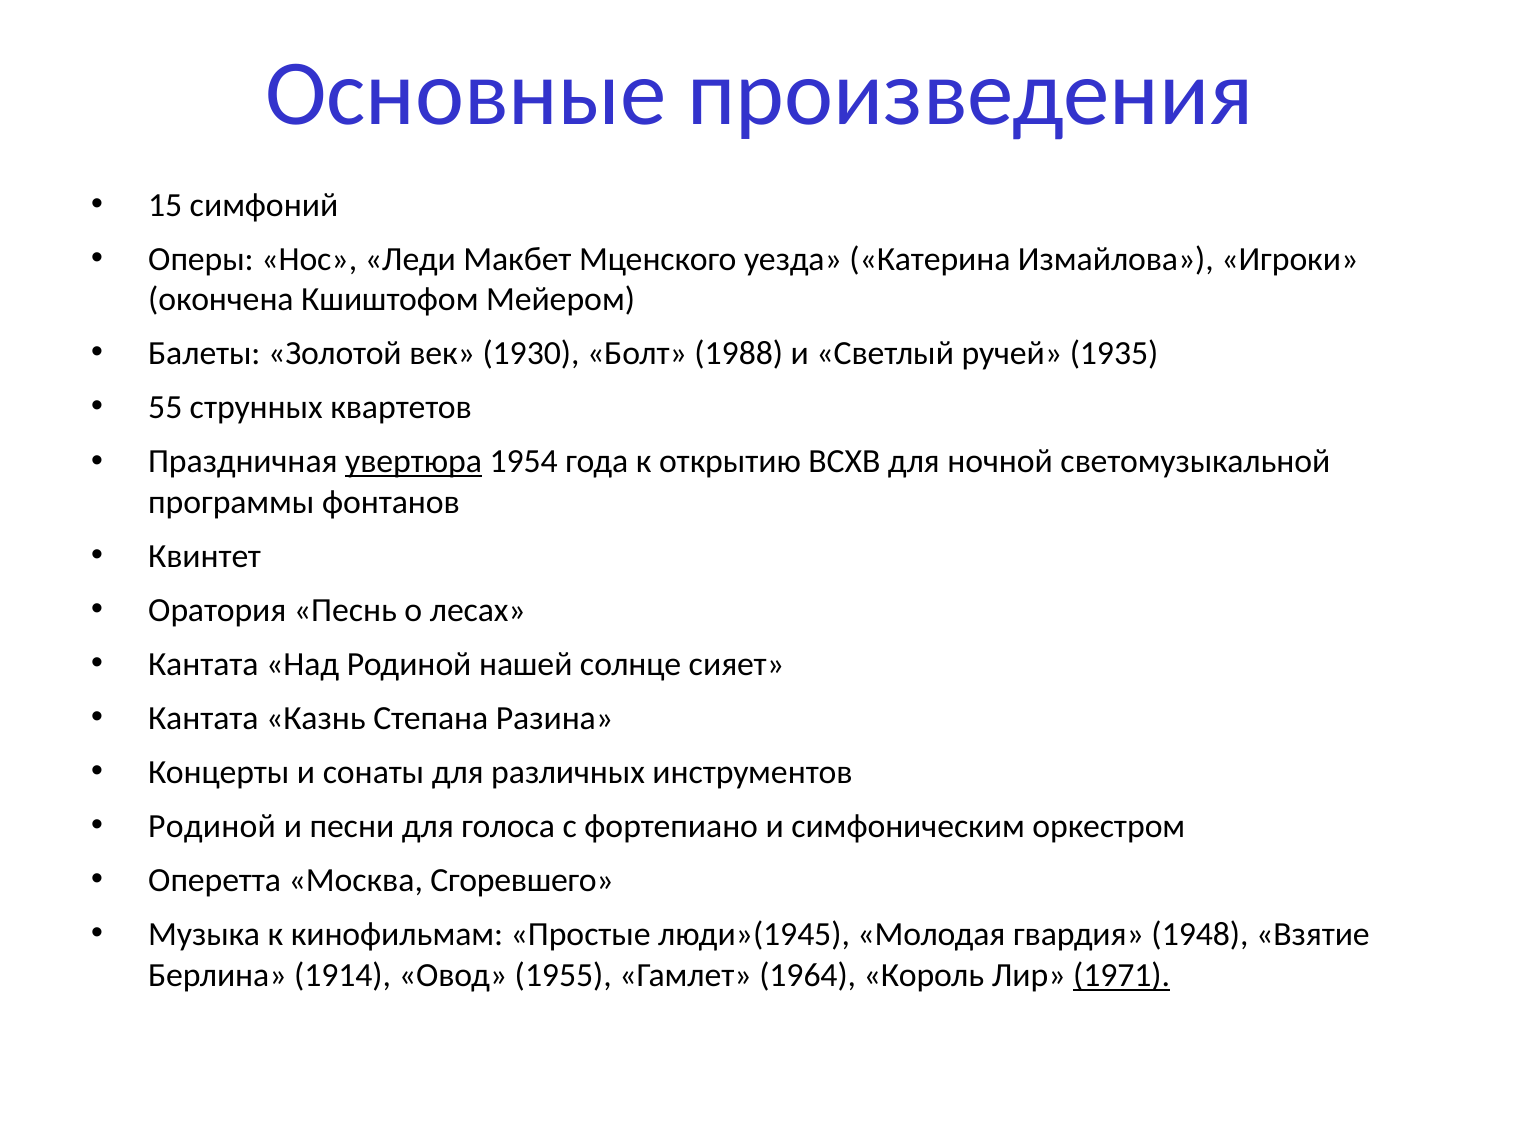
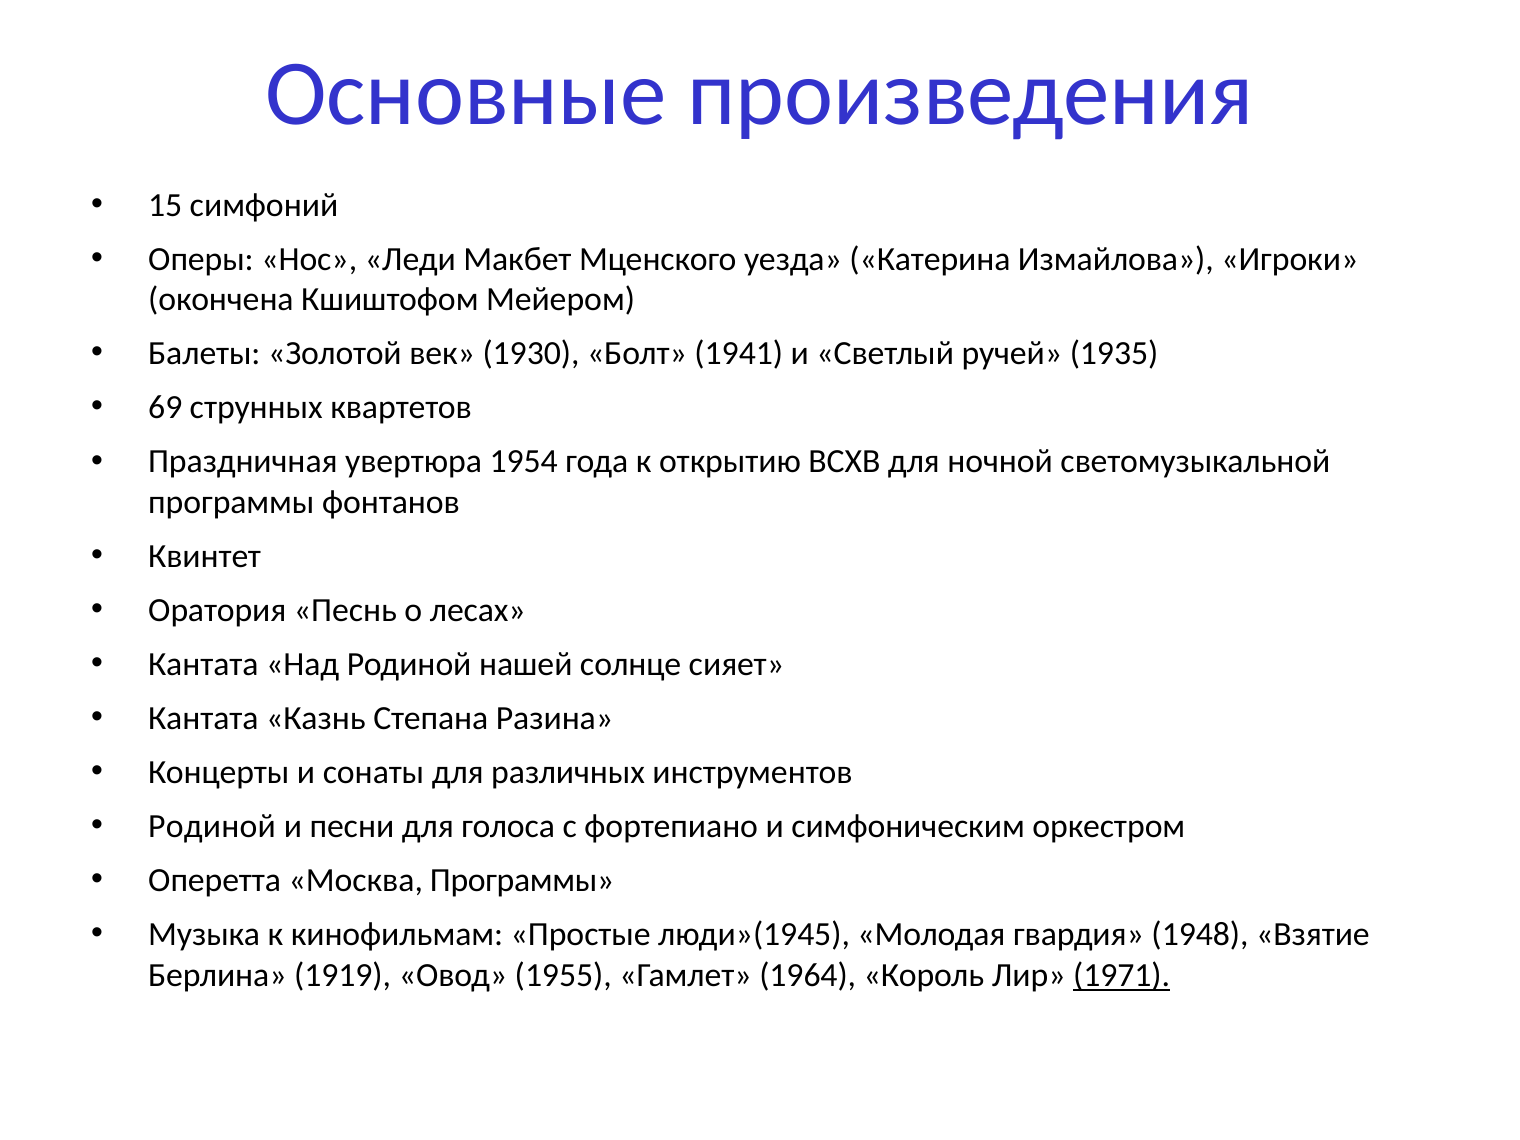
1988: 1988 -> 1941
55: 55 -> 69
увертюра underline: present -> none
Москва Сгоревшего: Сгоревшего -> Программы
1914: 1914 -> 1919
